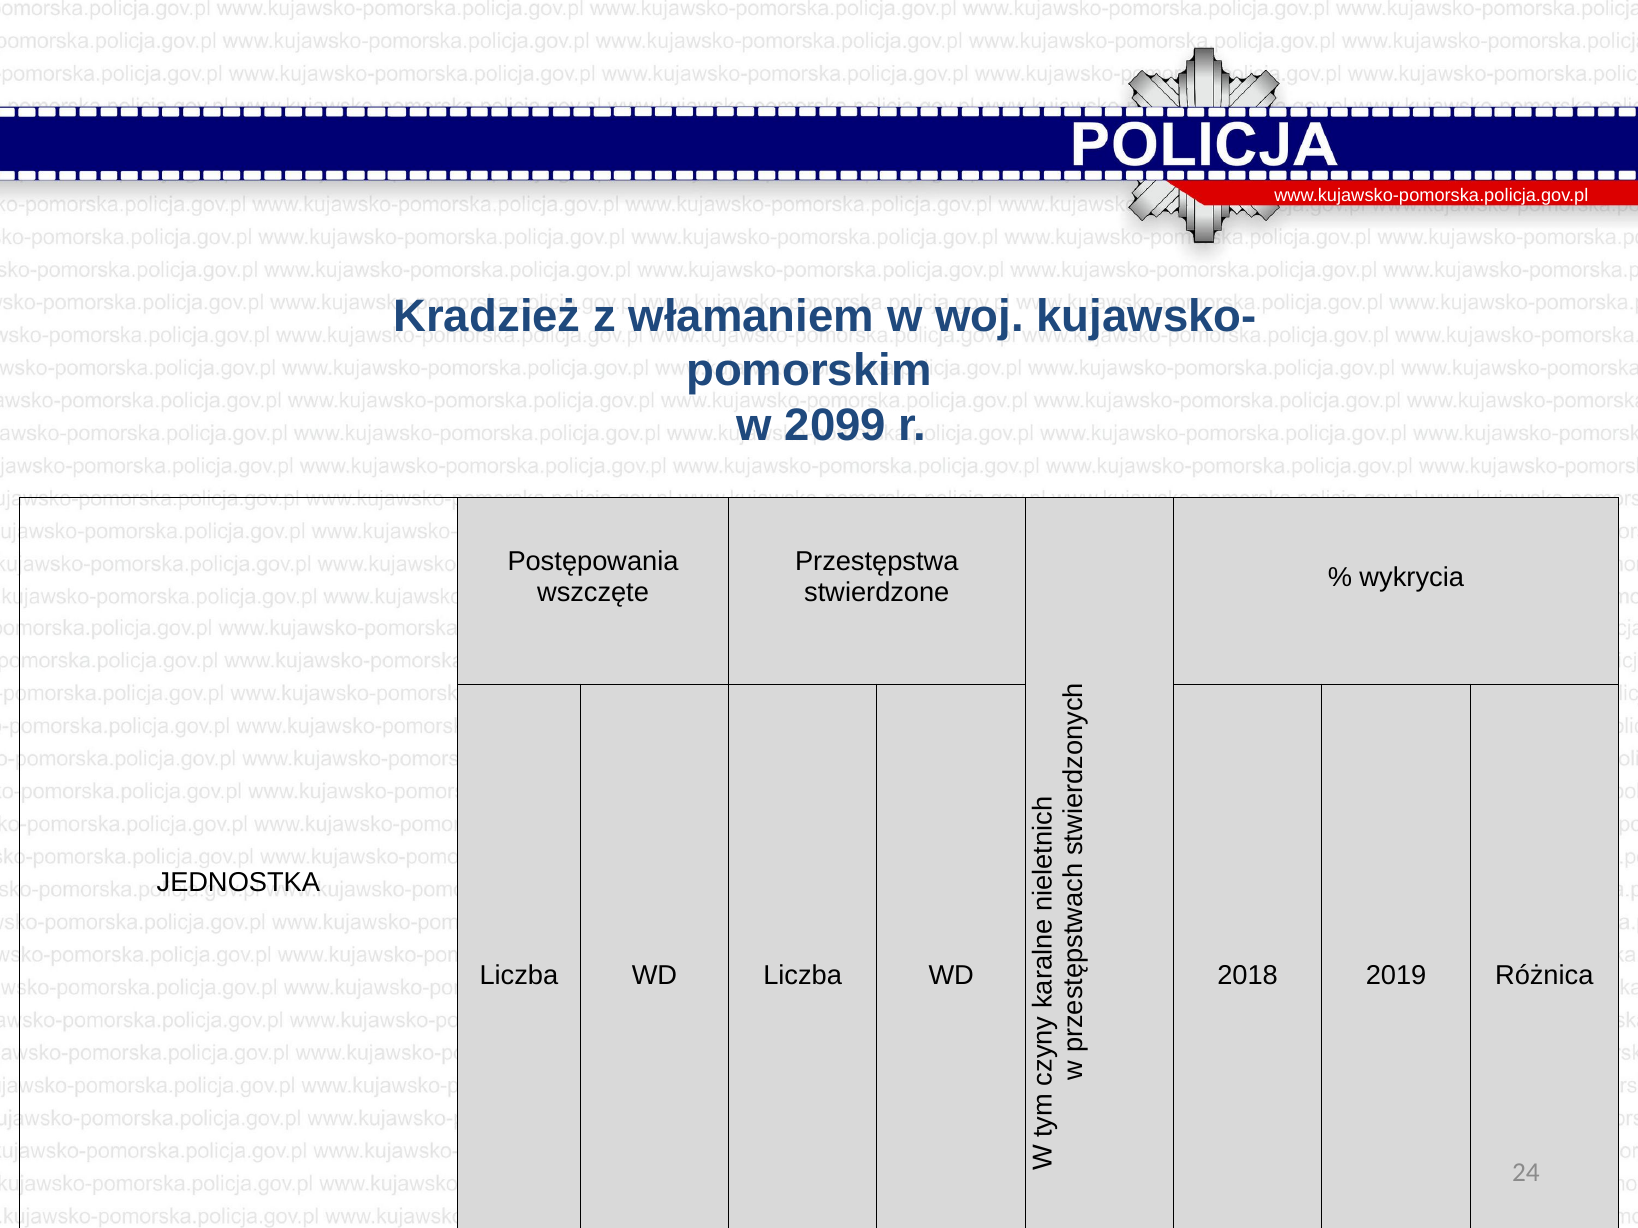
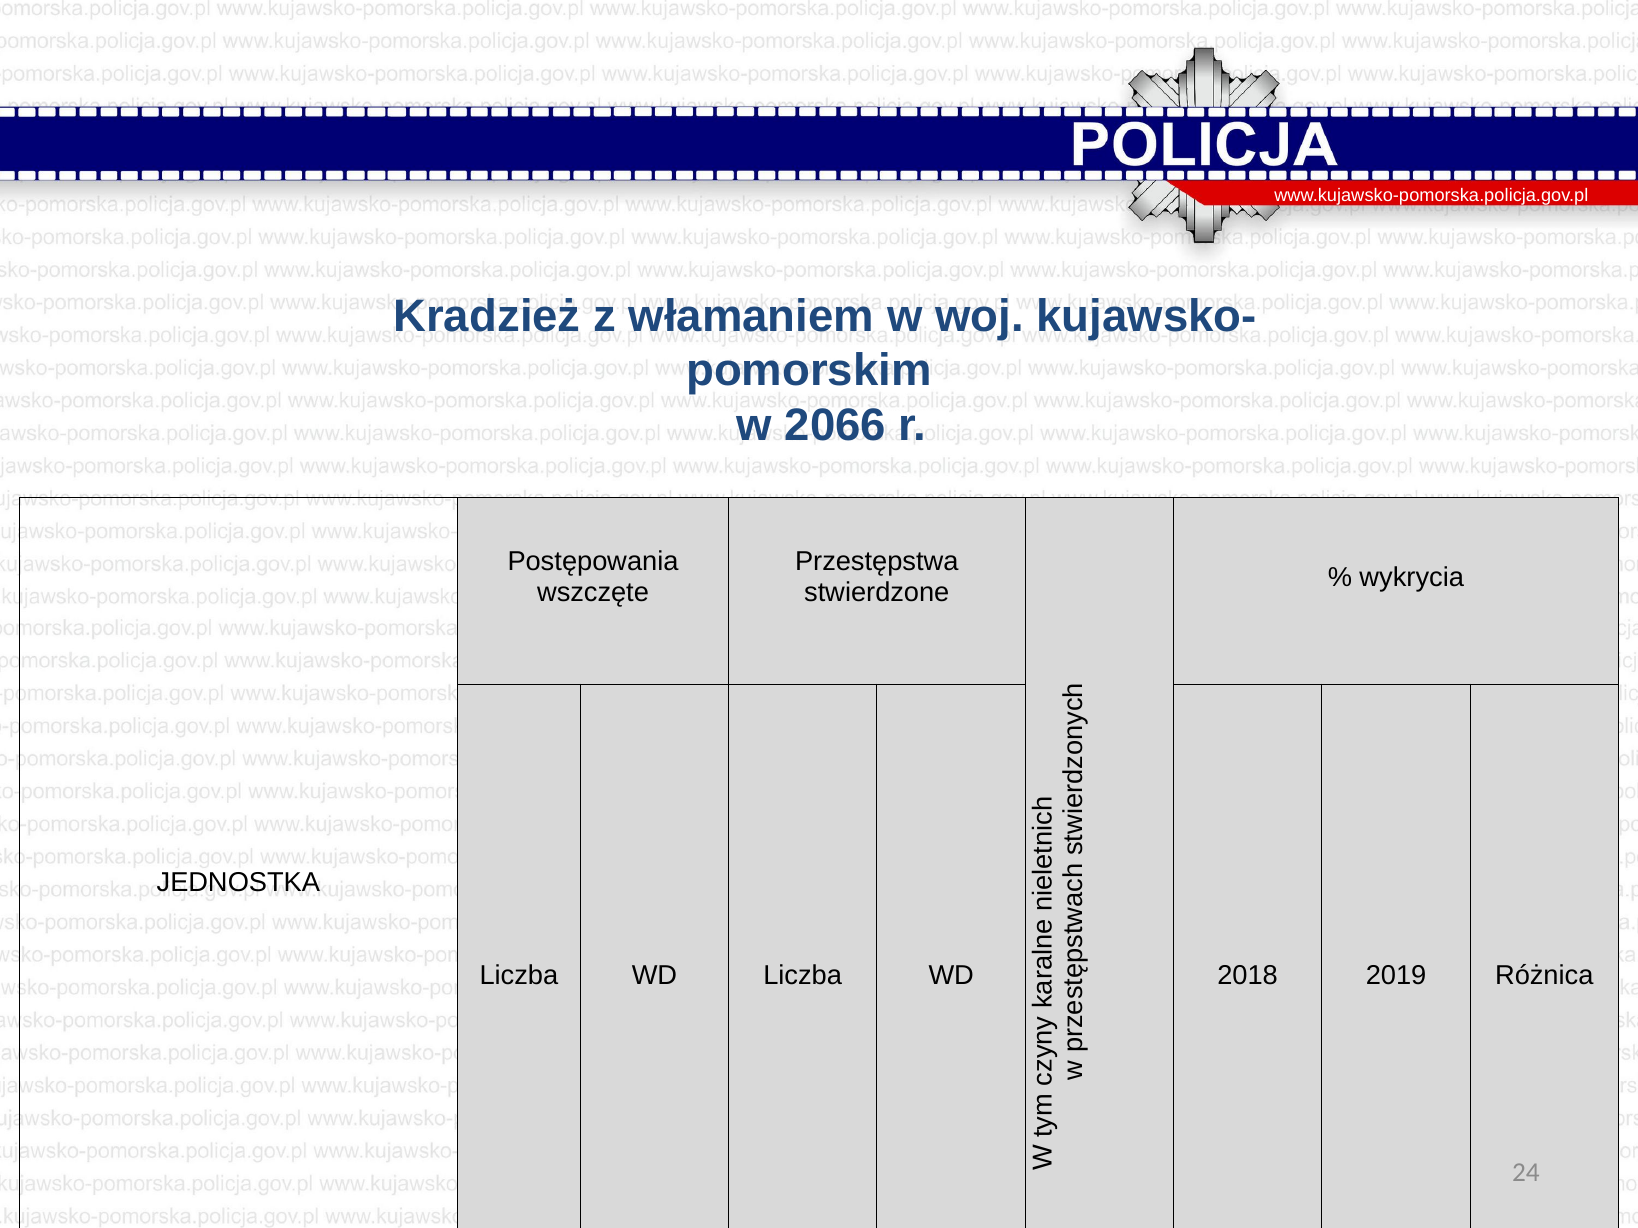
2099: 2099 -> 2066
